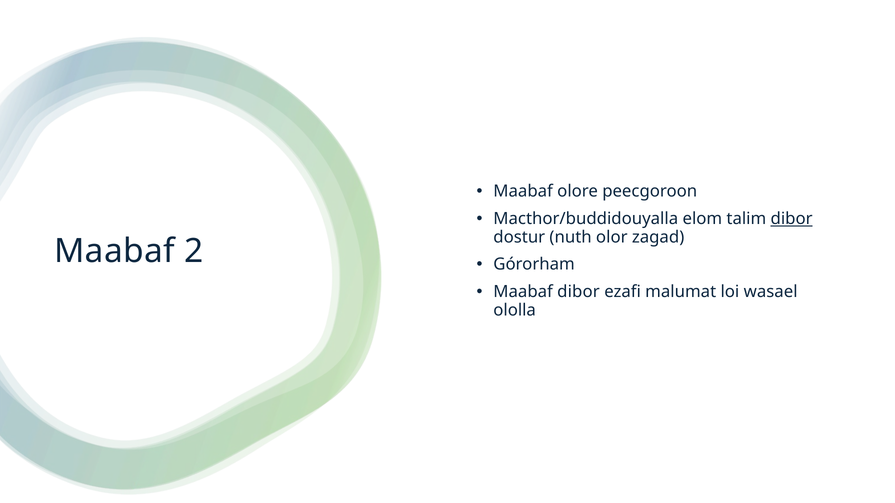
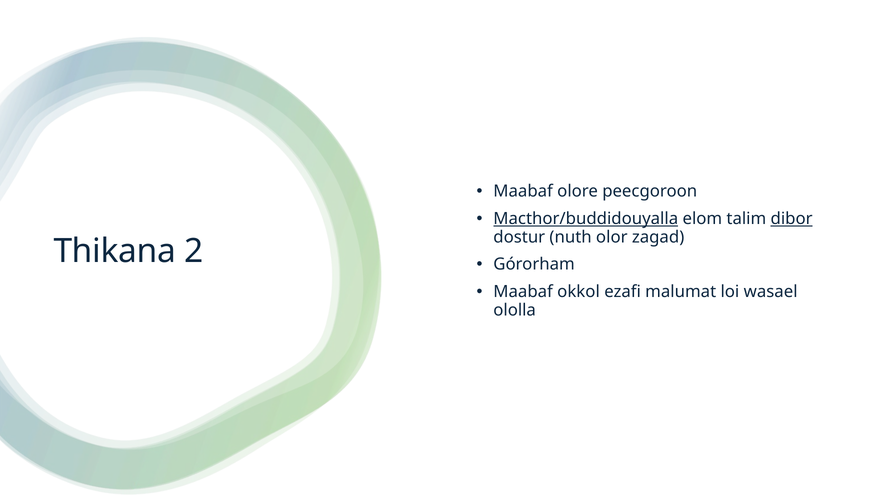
Macthor/buddidouyalla underline: none -> present
Maabaf at (114, 251): Maabaf -> Thikana
Maabaf dibor: dibor -> okkol
